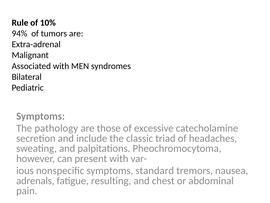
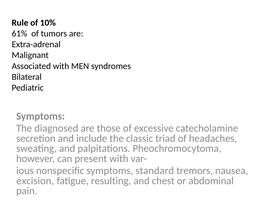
94%: 94% -> 61%
pathology: pathology -> diagnosed
adrenals: adrenals -> excision
